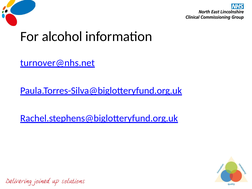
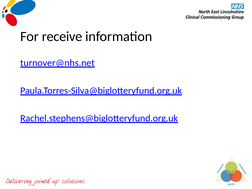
alcohol: alcohol -> receive
